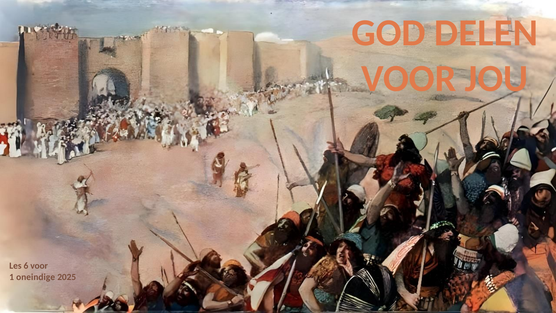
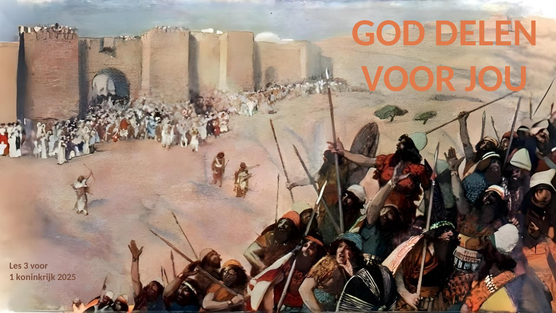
6: 6 -> 3
oneindige: oneindige -> koninkrijk
